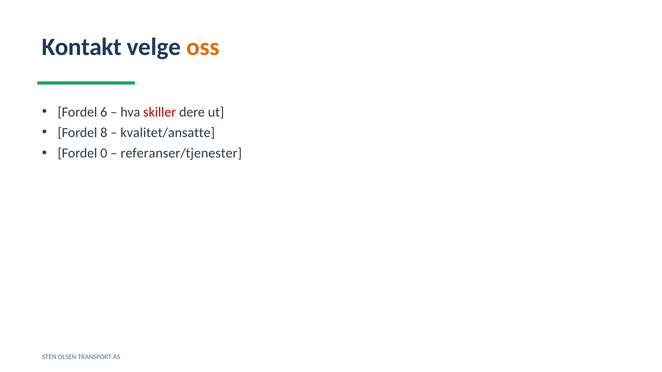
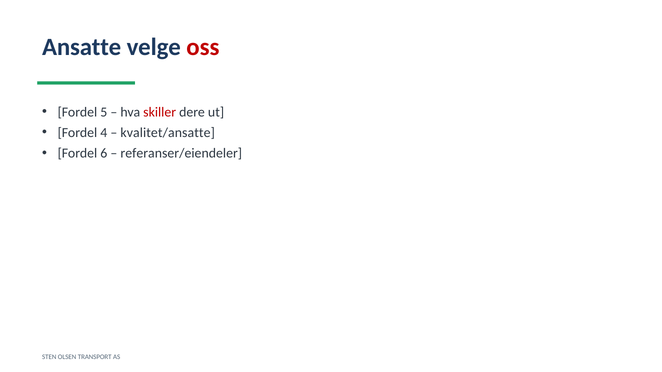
Kontakt: Kontakt -> Ansatte
oss colour: orange -> red
6: 6 -> 5
8: 8 -> 4
0: 0 -> 6
referanser/tjenester: referanser/tjenester -> referanser/eiendeler
